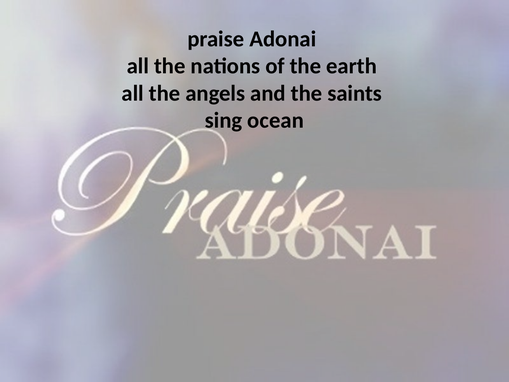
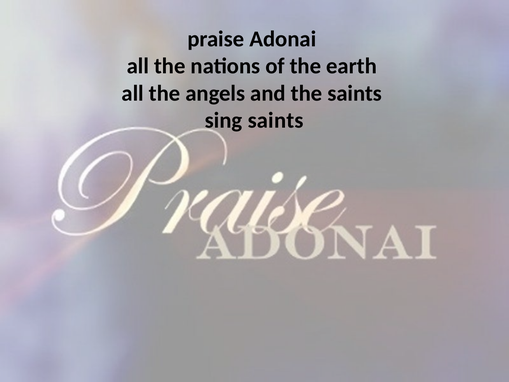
sing ocean: ocean -> saints
